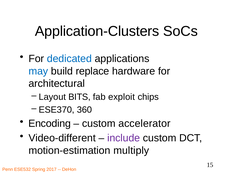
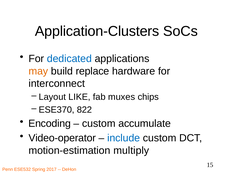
may colour: blue -> orange
architectural: architectural -> interconnect
BITS: BITS -> LIKE
exploit: exploit -> muxes
360: 360 -> 822
accelerator: accelerator -> accumulate
Video-different: Video-different -> Video-operator
include colour: purple -> blue
